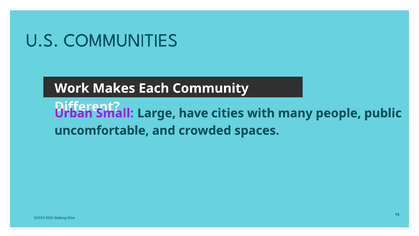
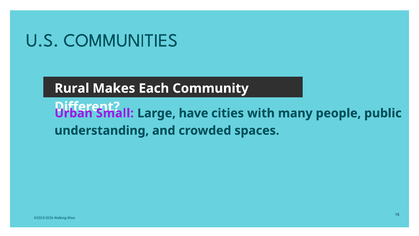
Work: Work -> Rural
uncomfortable: uncomfortable -> understanding
